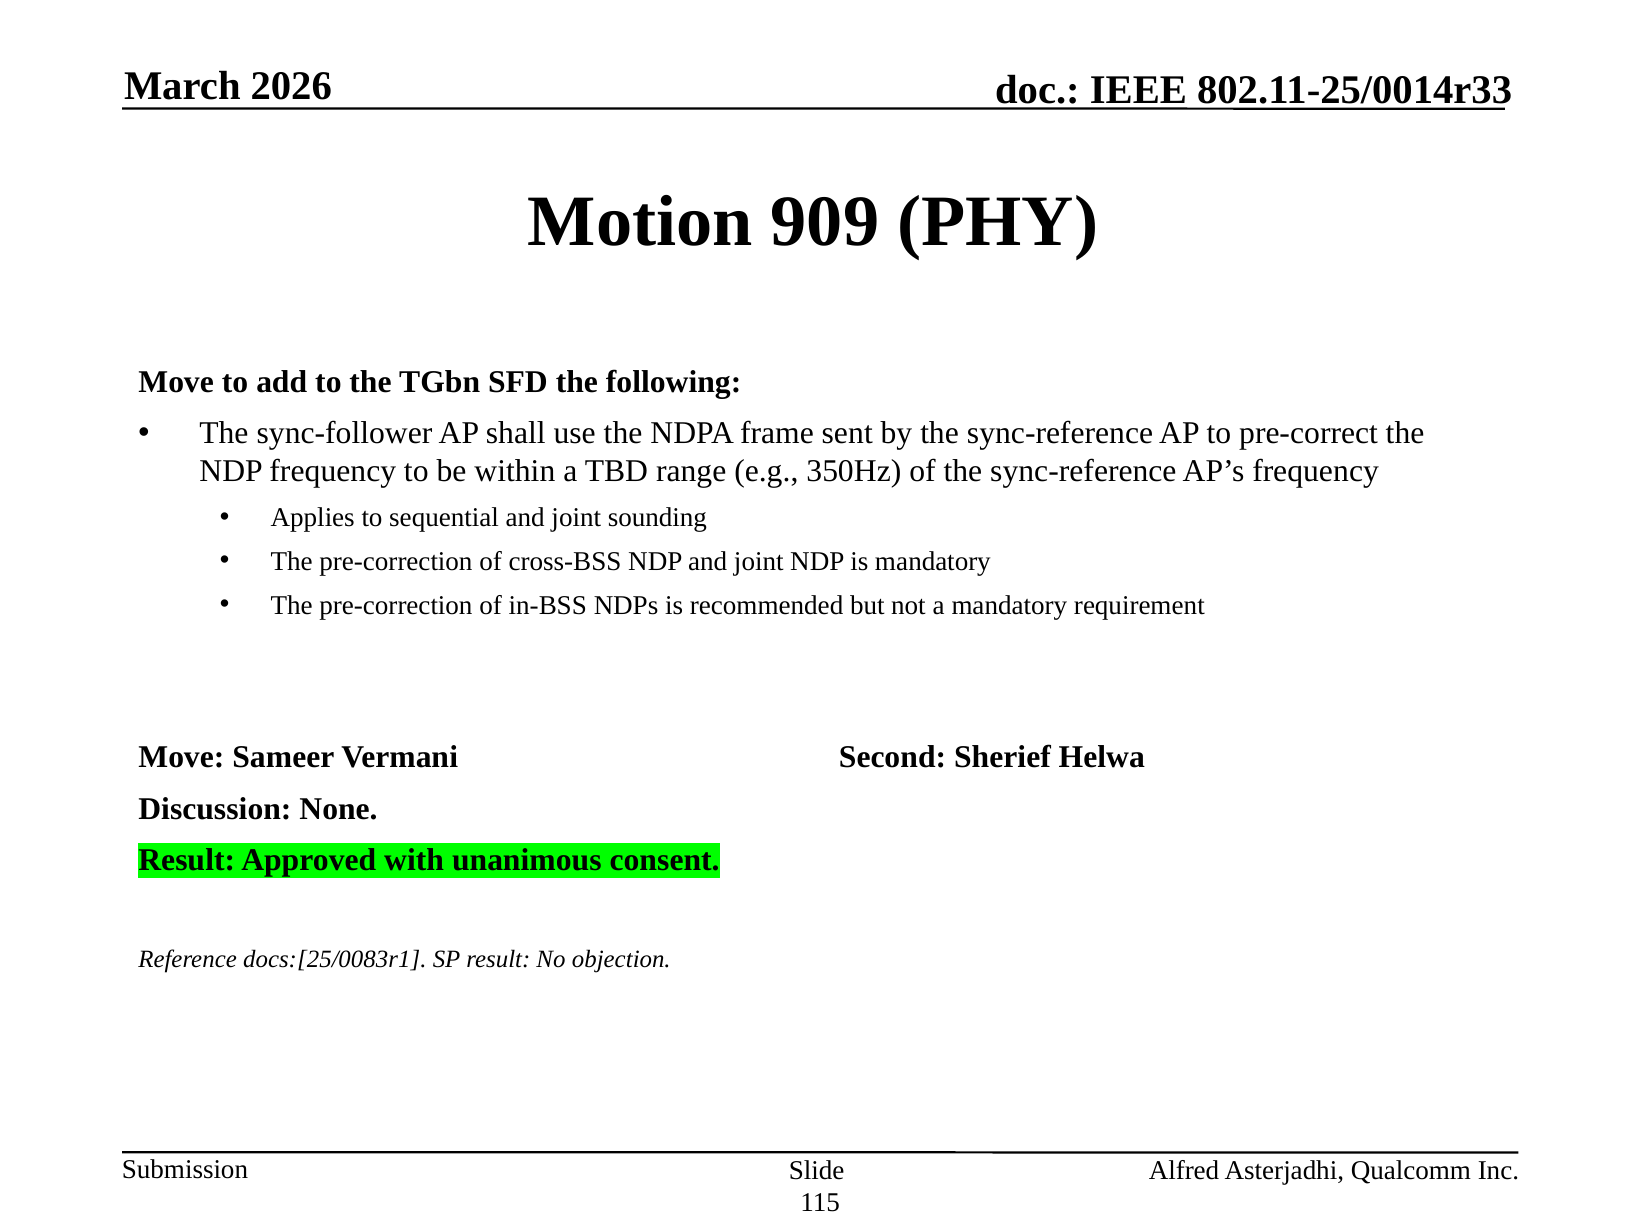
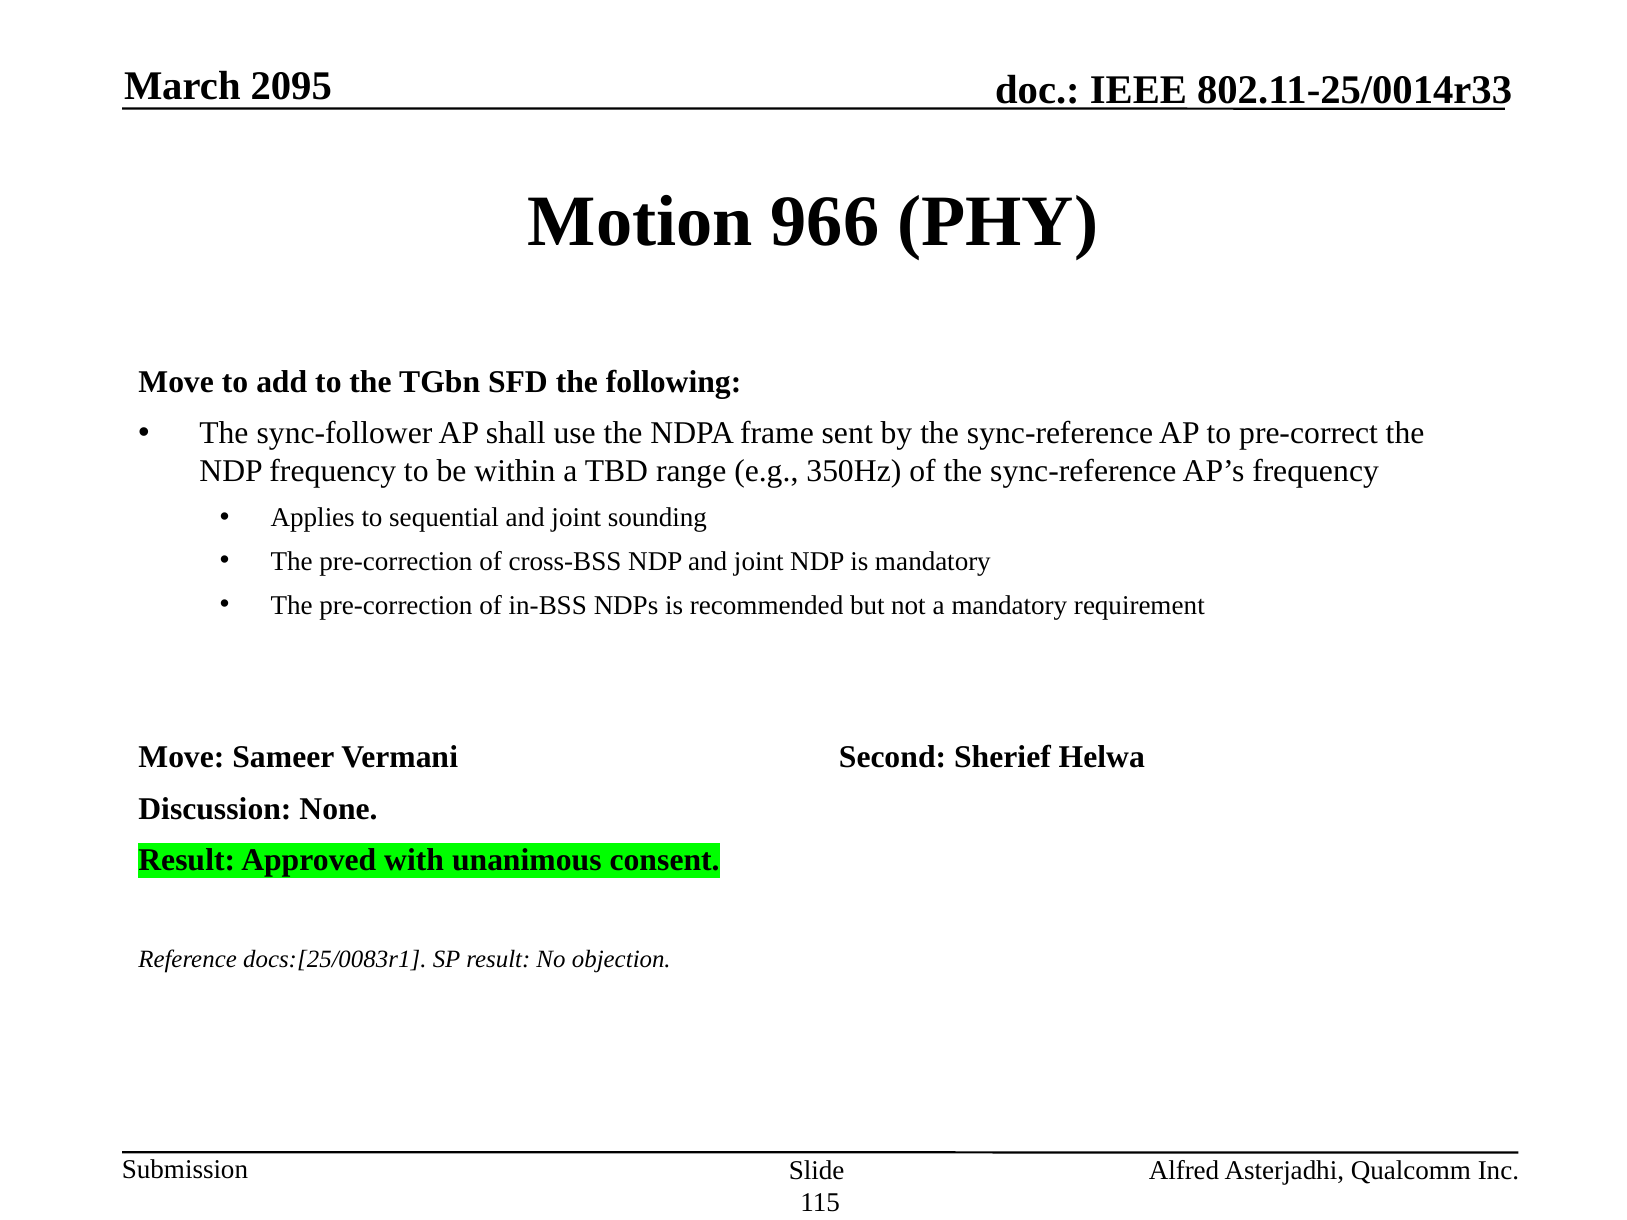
2026: 2026 -> 2095
909: 909 -> 966
